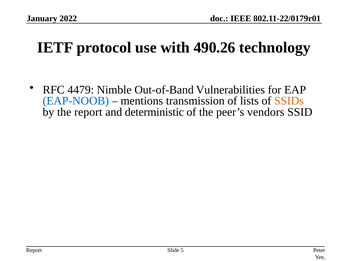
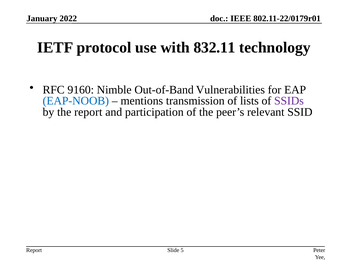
490.26: 490.26 -> 832.11
4479: 4479 -> 9160
SSIDs colour: orange -> purple
deterministic: deterministic -> participation
vendors: vendors -> relevant
